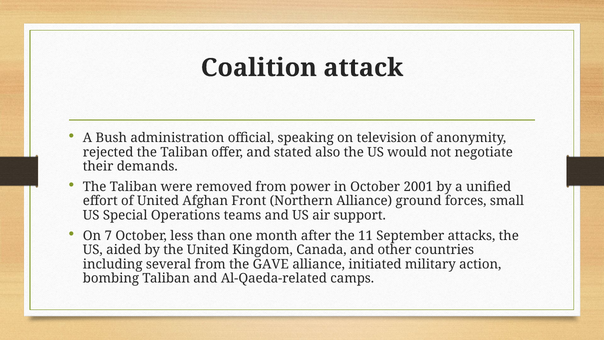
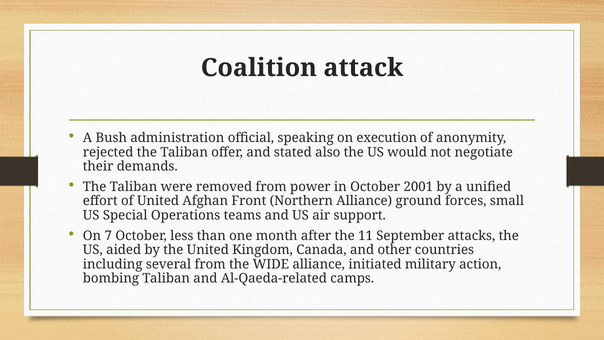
television: television -> execution
GAVE: GAVE -> WIDE
